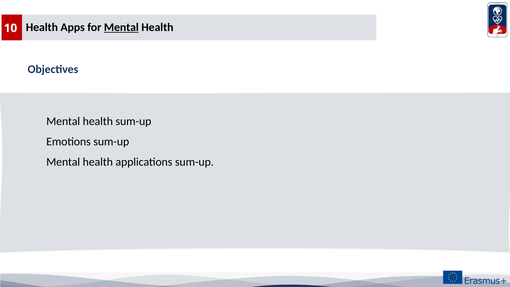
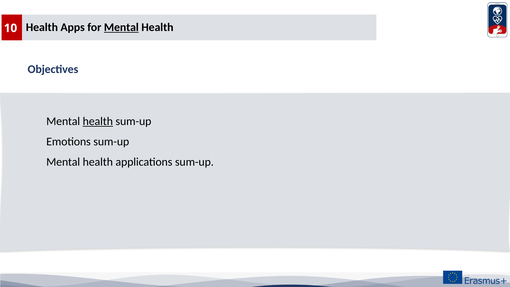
health at (98, 121) underline: none -> present
